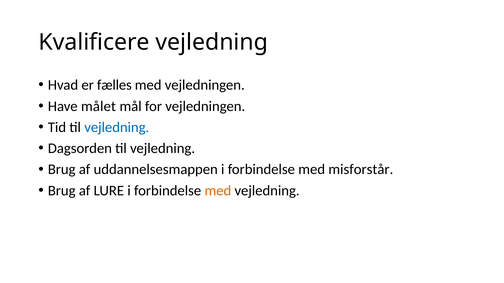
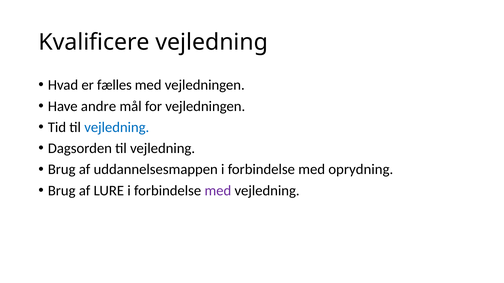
målet: målet -> andre
misforstår: misforstår -> oprydning
med at (218, 191) colour: orange -> purple
